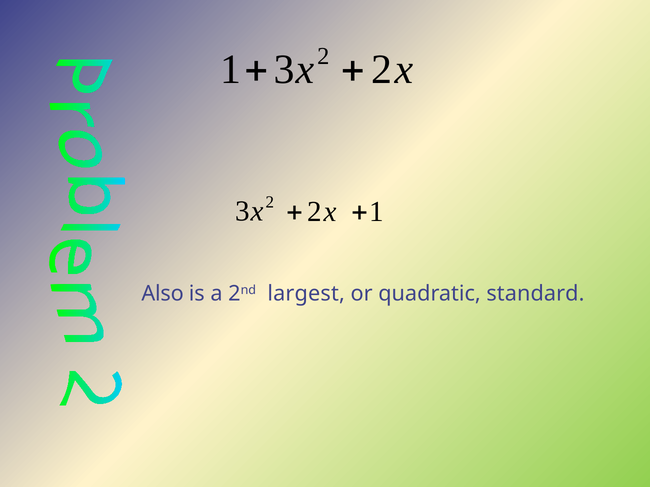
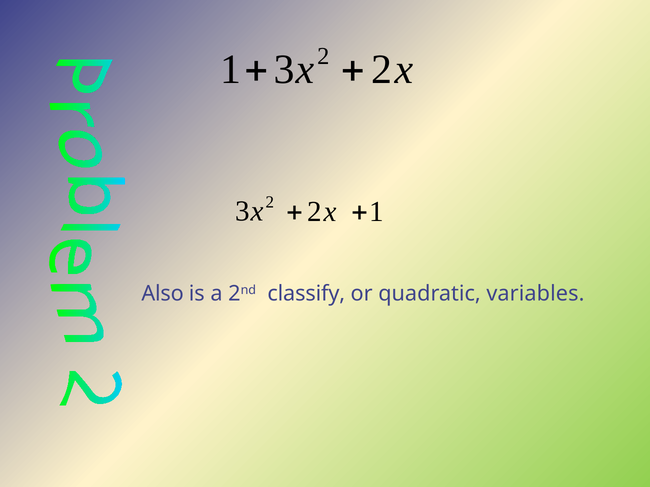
largest: largest -> classify
standard: standard -> variables
